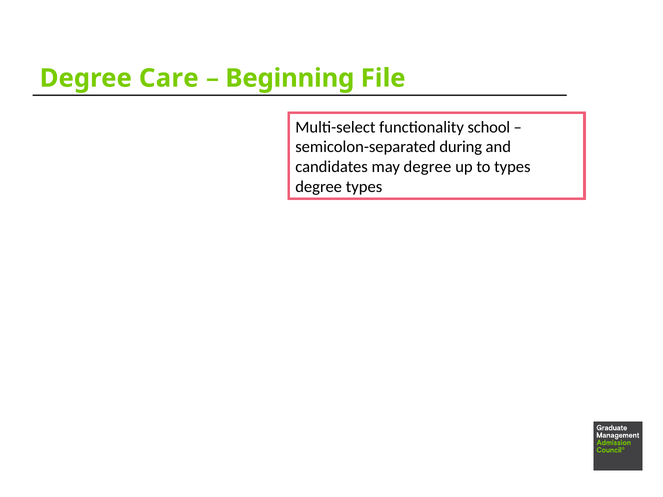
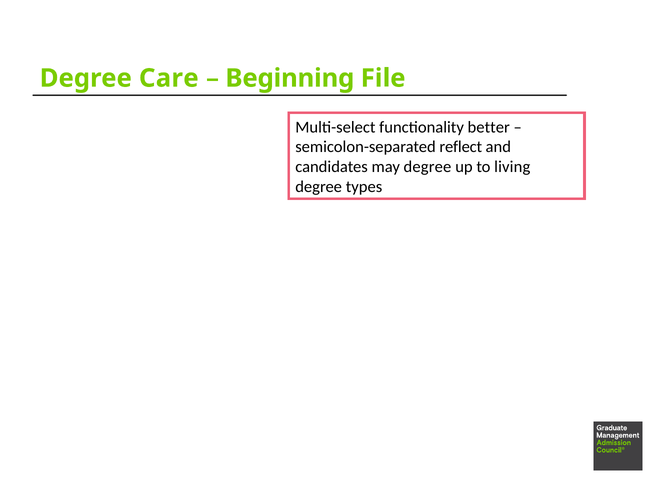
school: school -> better
during: during -> reflect
to types: types -> living
